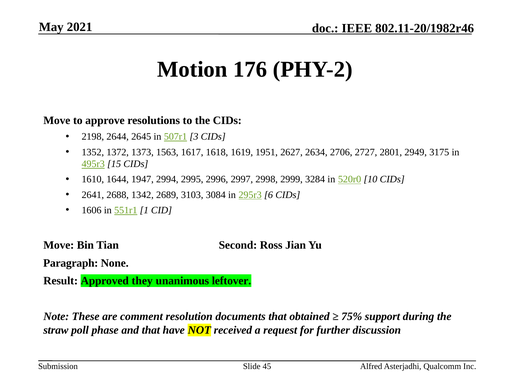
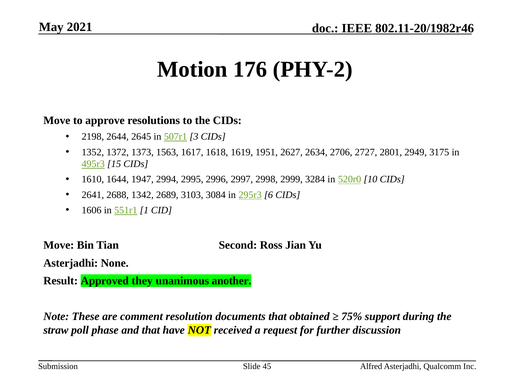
Paragraph at (71, 263): Paragraph -> Asterjadhi
leftover: leftover -> another
